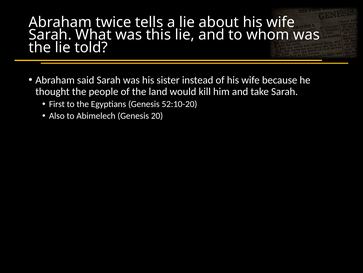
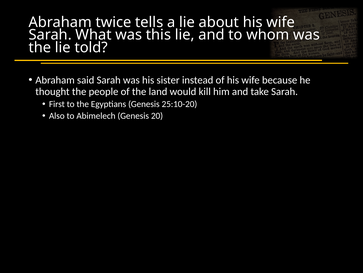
52:10-20: 52:10-20 -> 25:10-20
